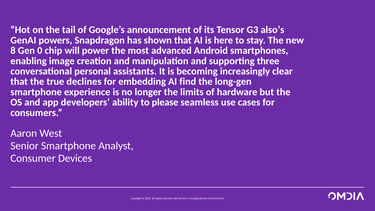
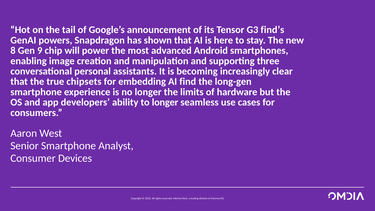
also’s: also’s -> find’s
0: 0 -> 9
declines: declines -> chipsets
to please: please -> longer
